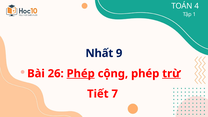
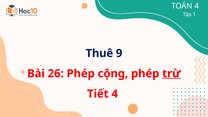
Nhất: Nhất -> Thuê
Phép at (81, 74) underline: present -> none
Tiết 7: 7 -> 4
